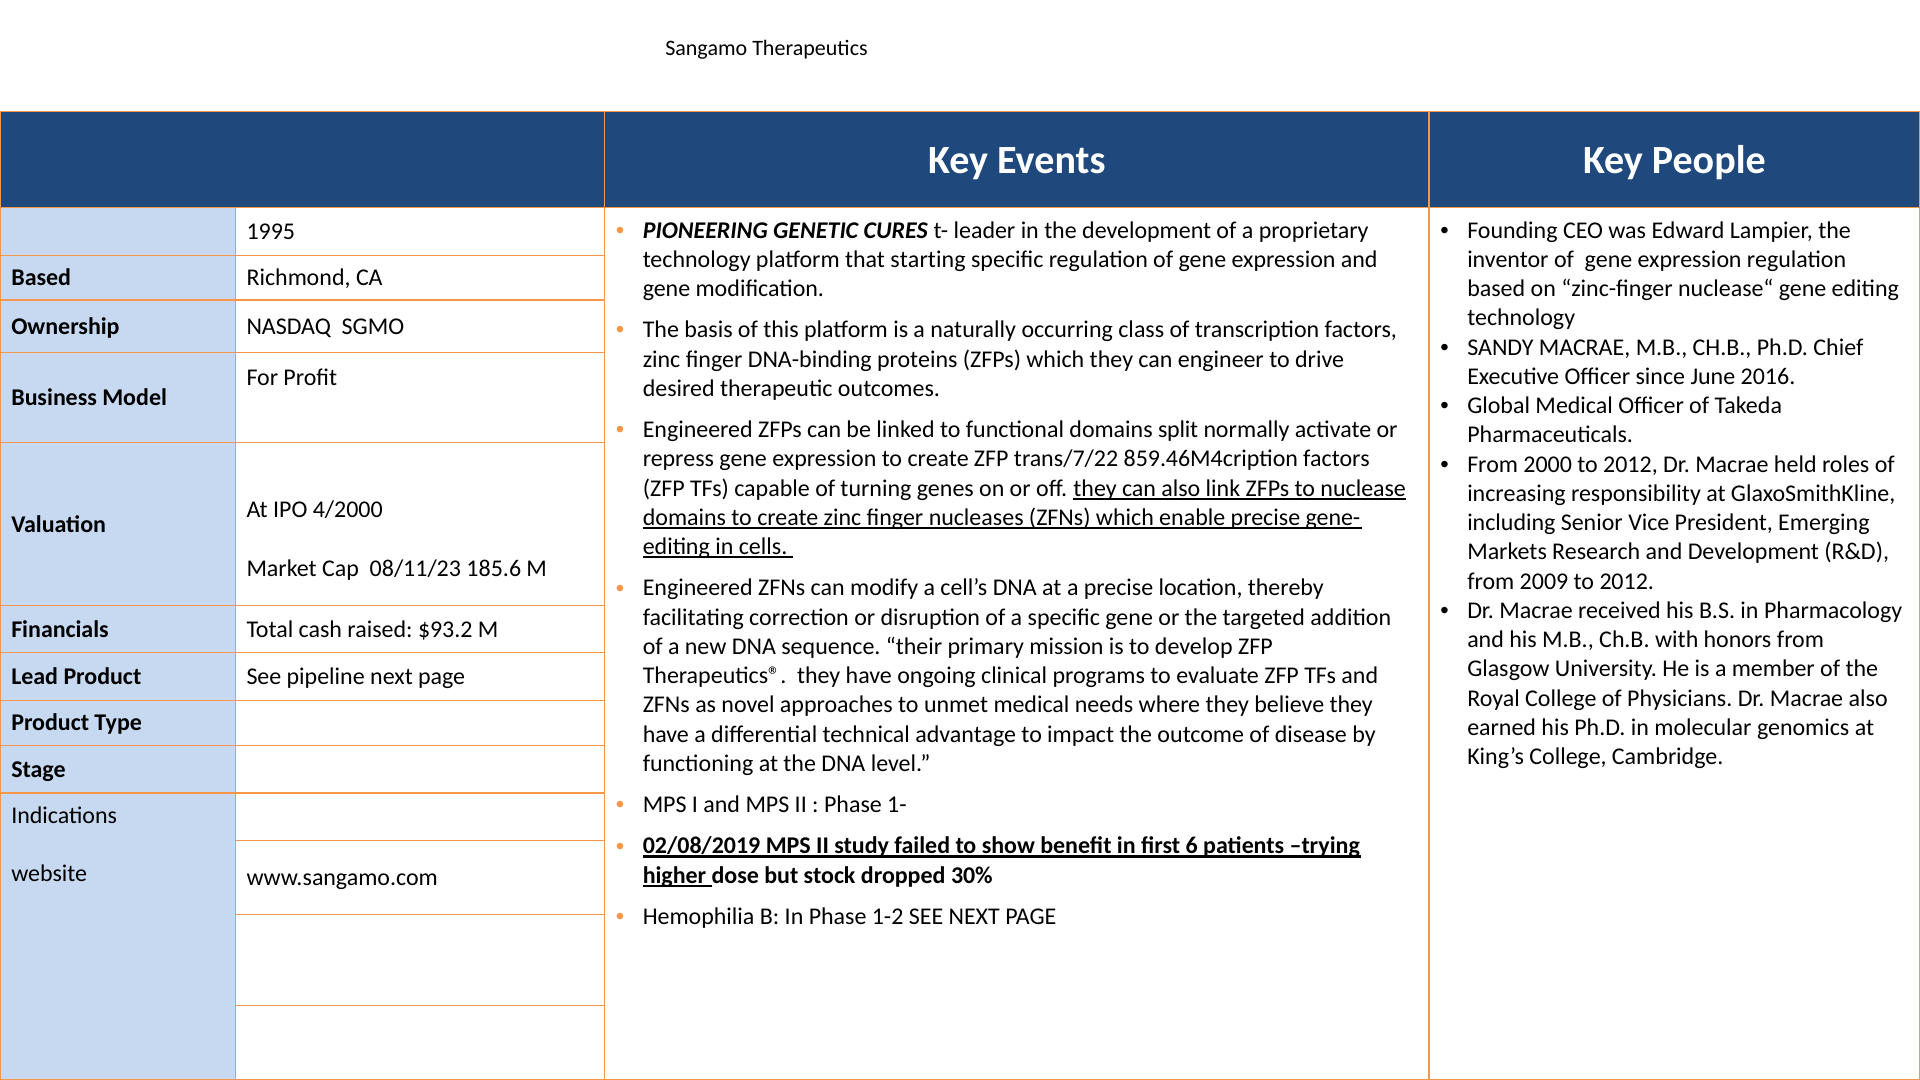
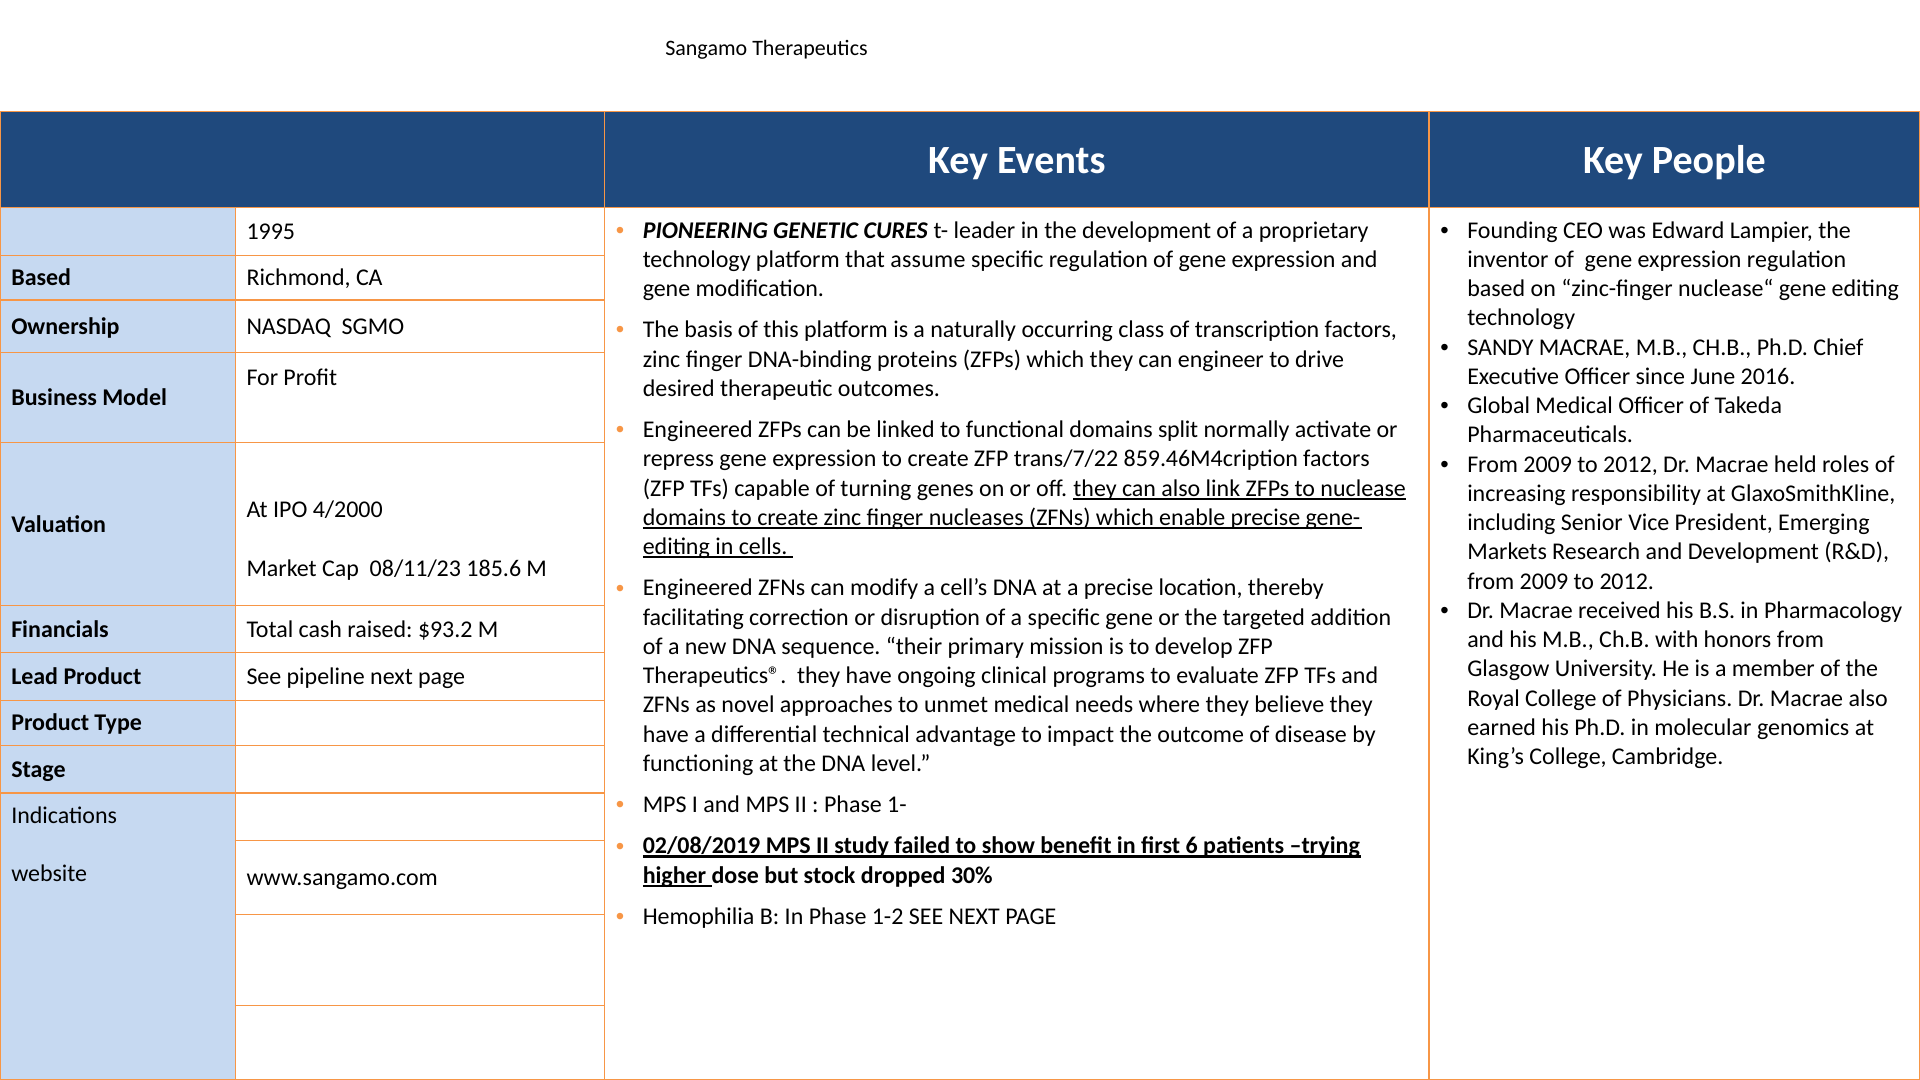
starting: starting -> assume
2000 at (1548, 464): 2000 -> 2009
